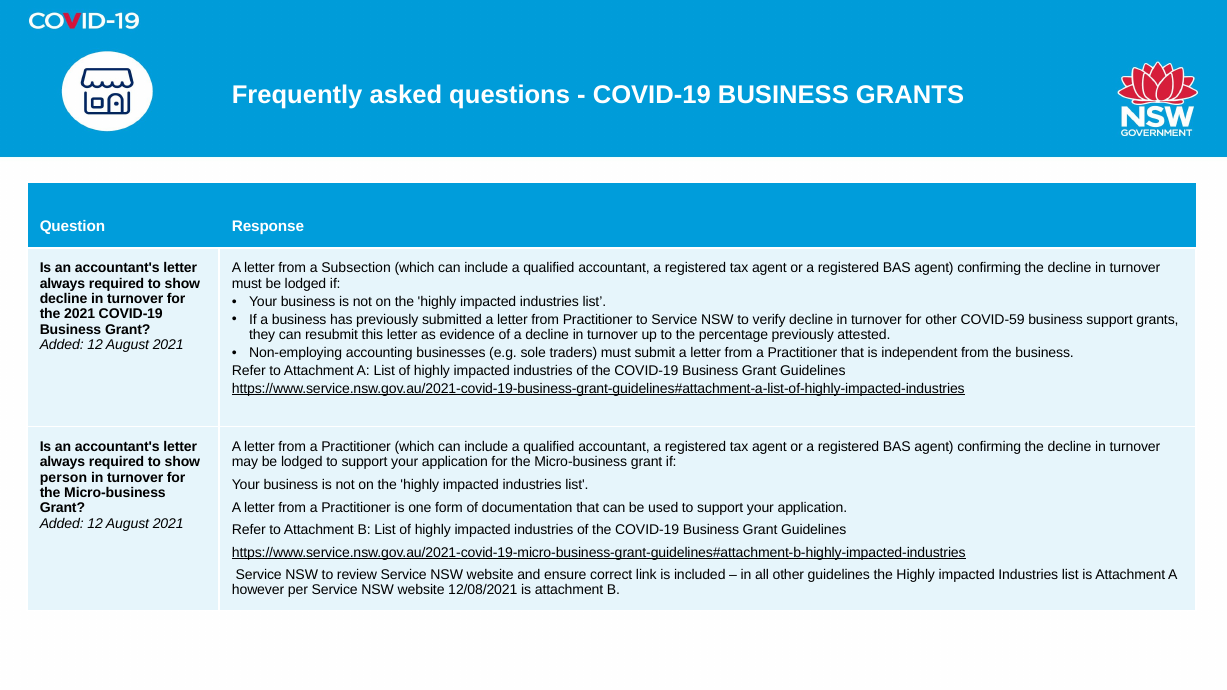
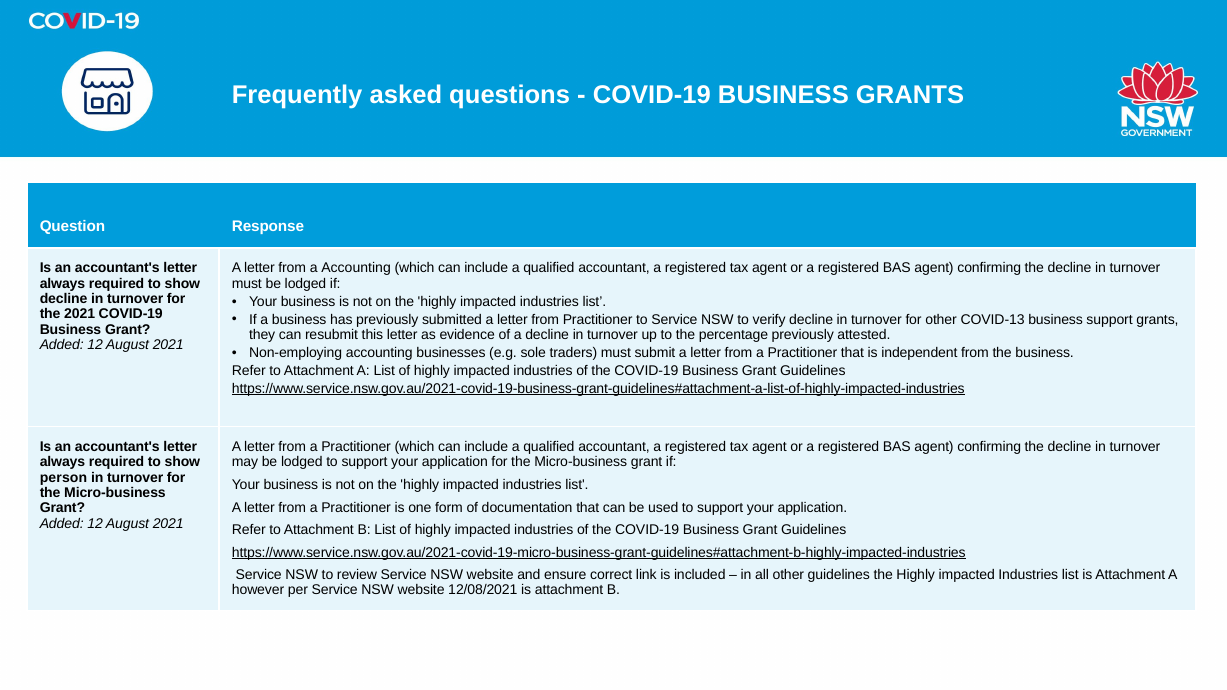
a Subsection: Subsection -> Accounting
COVID-59: COVID-59 -> COVID-13
